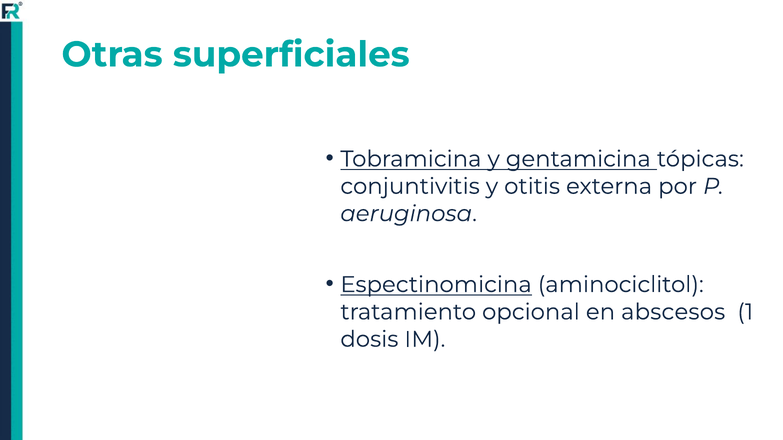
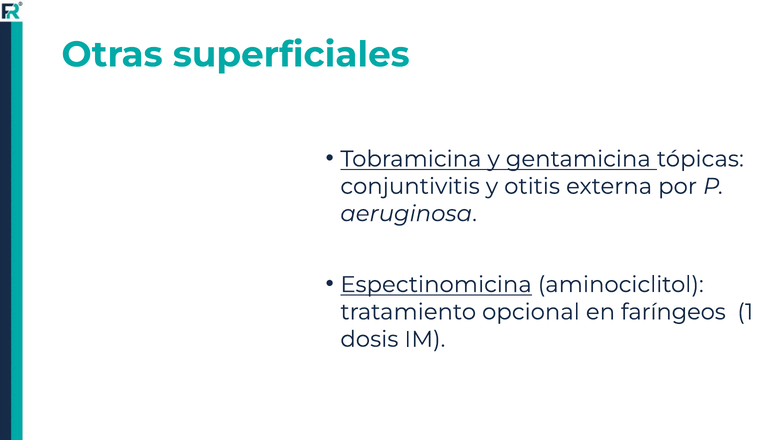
abscesos: abscesos -> faríngeos
